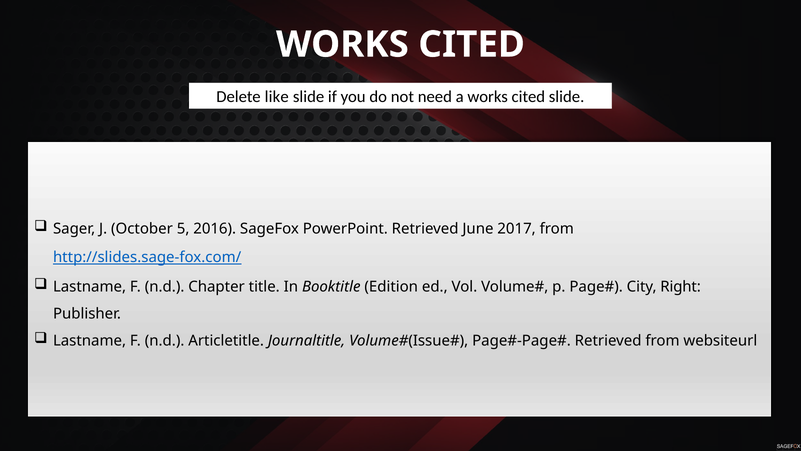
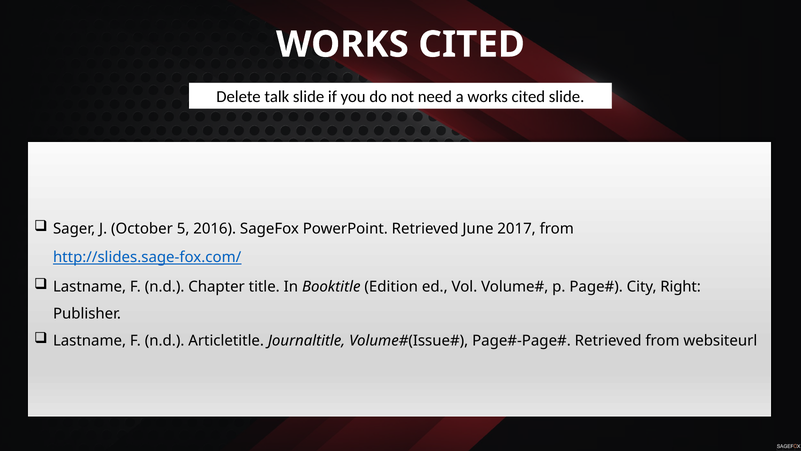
like: like -> talk
